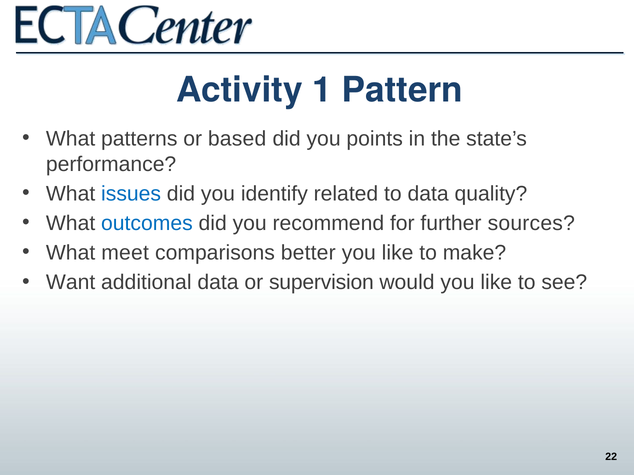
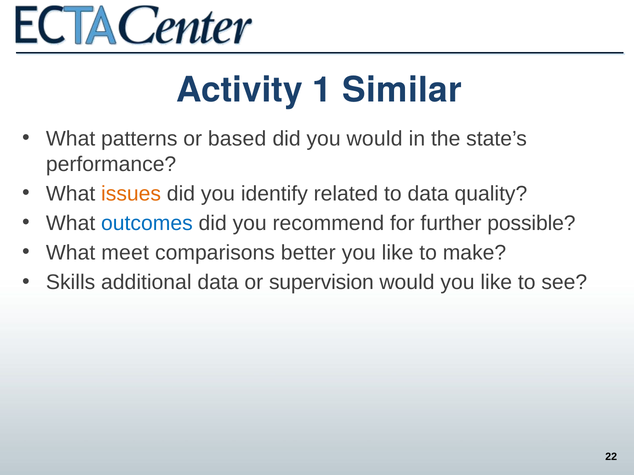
Pattern: Pattern -> Similar
you points: points -> would
issues colour: blue -> orange
sources: sources -> possible
Want: Want -> Skills
